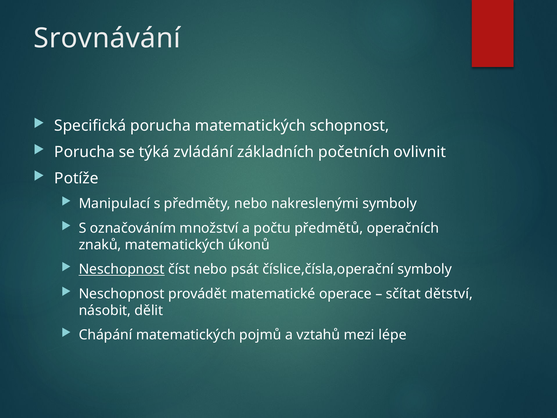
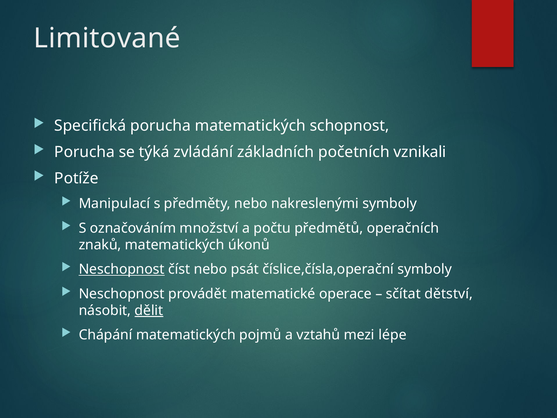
Srovnávání: Srovnávání -> Limitované
ovlivnit: ovlivnit -> vznikali
dělit underline: none -> present
